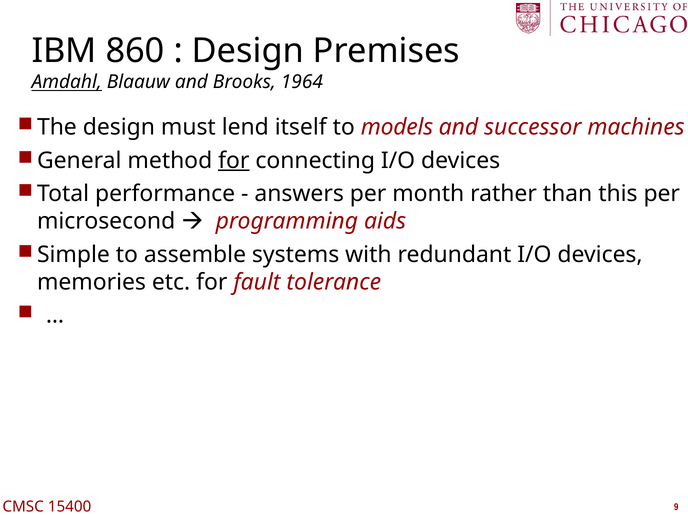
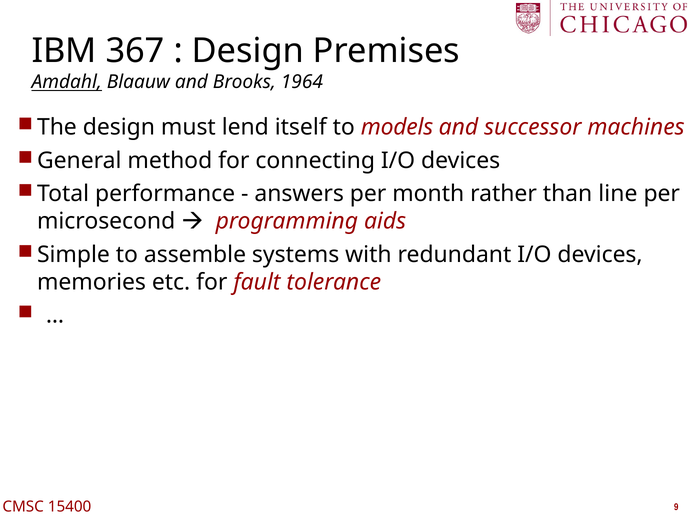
860: 860 -> 367
for at (234, 160) underline: present -> none
this: this -> line
